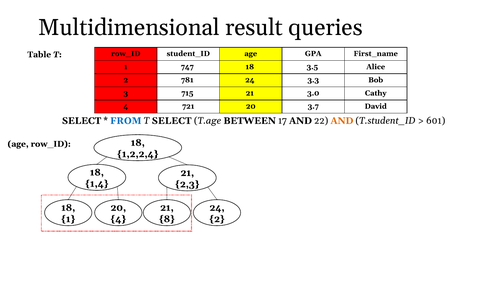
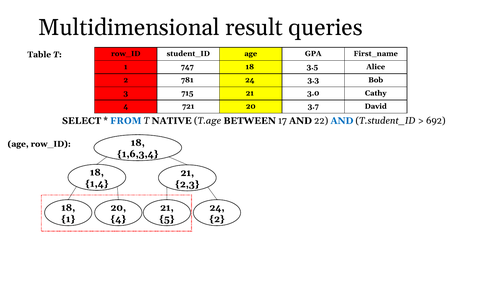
T SELECT: SELECT -> NATIVE
AND at (342, 121) colour: orange -> blue
601: 601 -> 692
1,2,2,4: 1,2,2,4 -> 1,6,3,4
8: 8 -> 5
